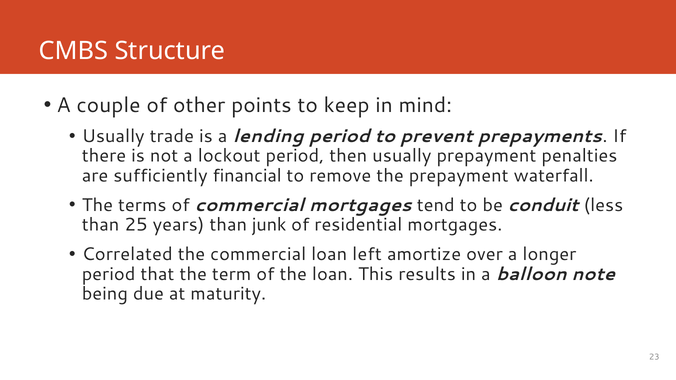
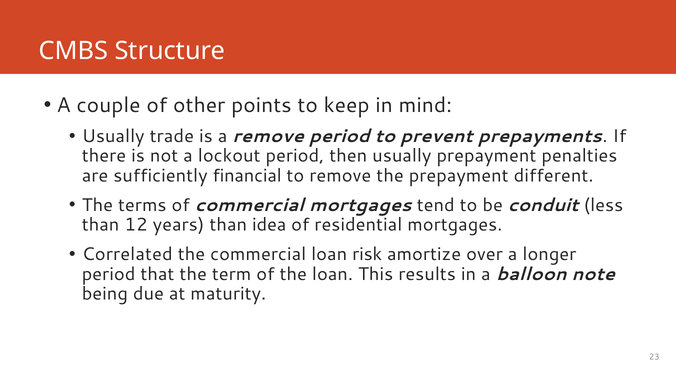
a lending: lending -> remove
waterfall: waterfall -> different
25: 25 -> 12
junk: junk -> idea
left: left -> risk
